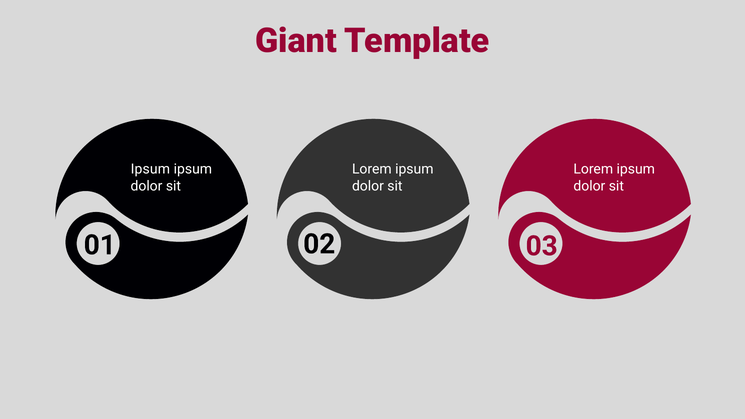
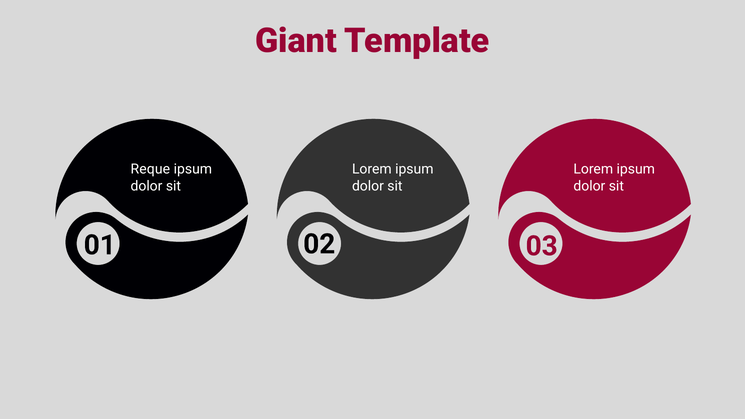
Ipsum at (150, 169): Ipsum -> Reque
